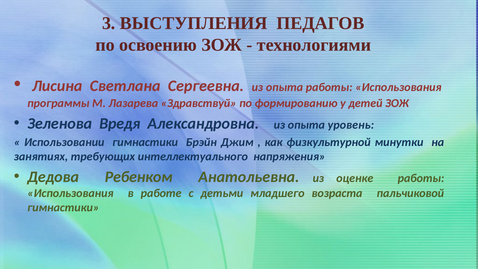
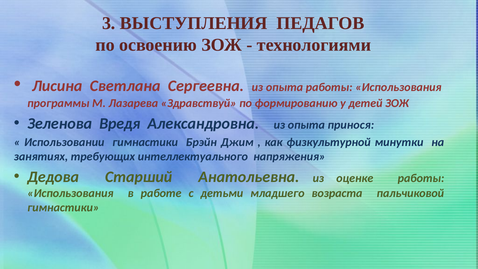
уровень: уровень -> принося
Ребенком: Ребенком -> Старший
